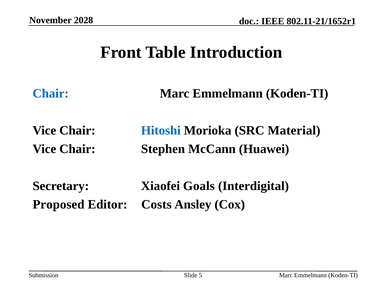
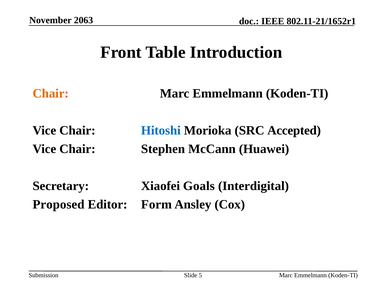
2028: 2028 -> 2063
Chair at (51, 93) colour: blue -> orange
Material: Material -> Accepted
Costs: Costs -> Form
